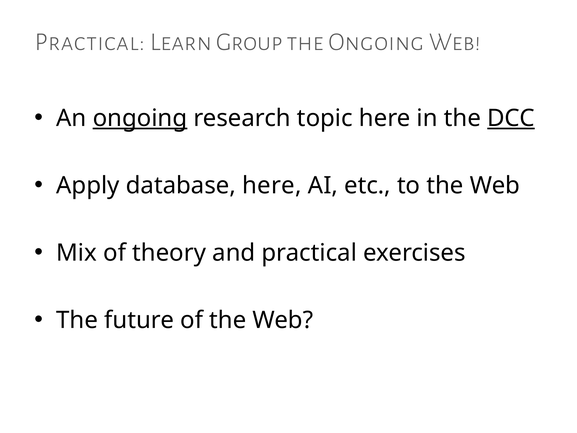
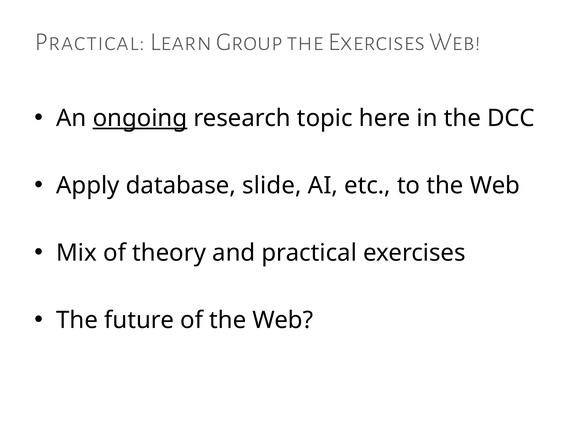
the Ongoing: Ongoing -> Exercises
DCC underline: present -> none
database here: here -> slide
